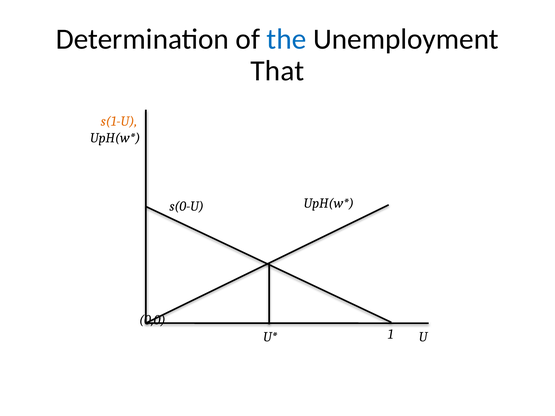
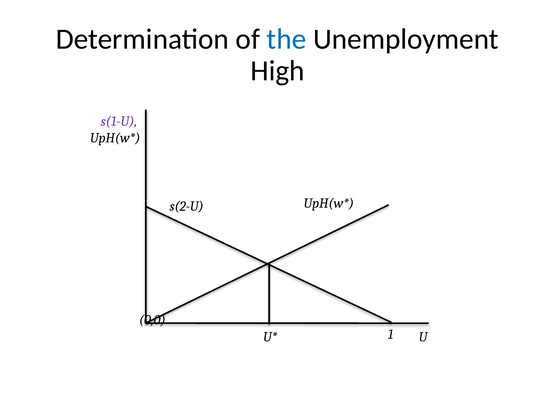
That: That -> High
s(1-U colour: orange -> purple
s(0-U: s(0-U -> s(2-U
